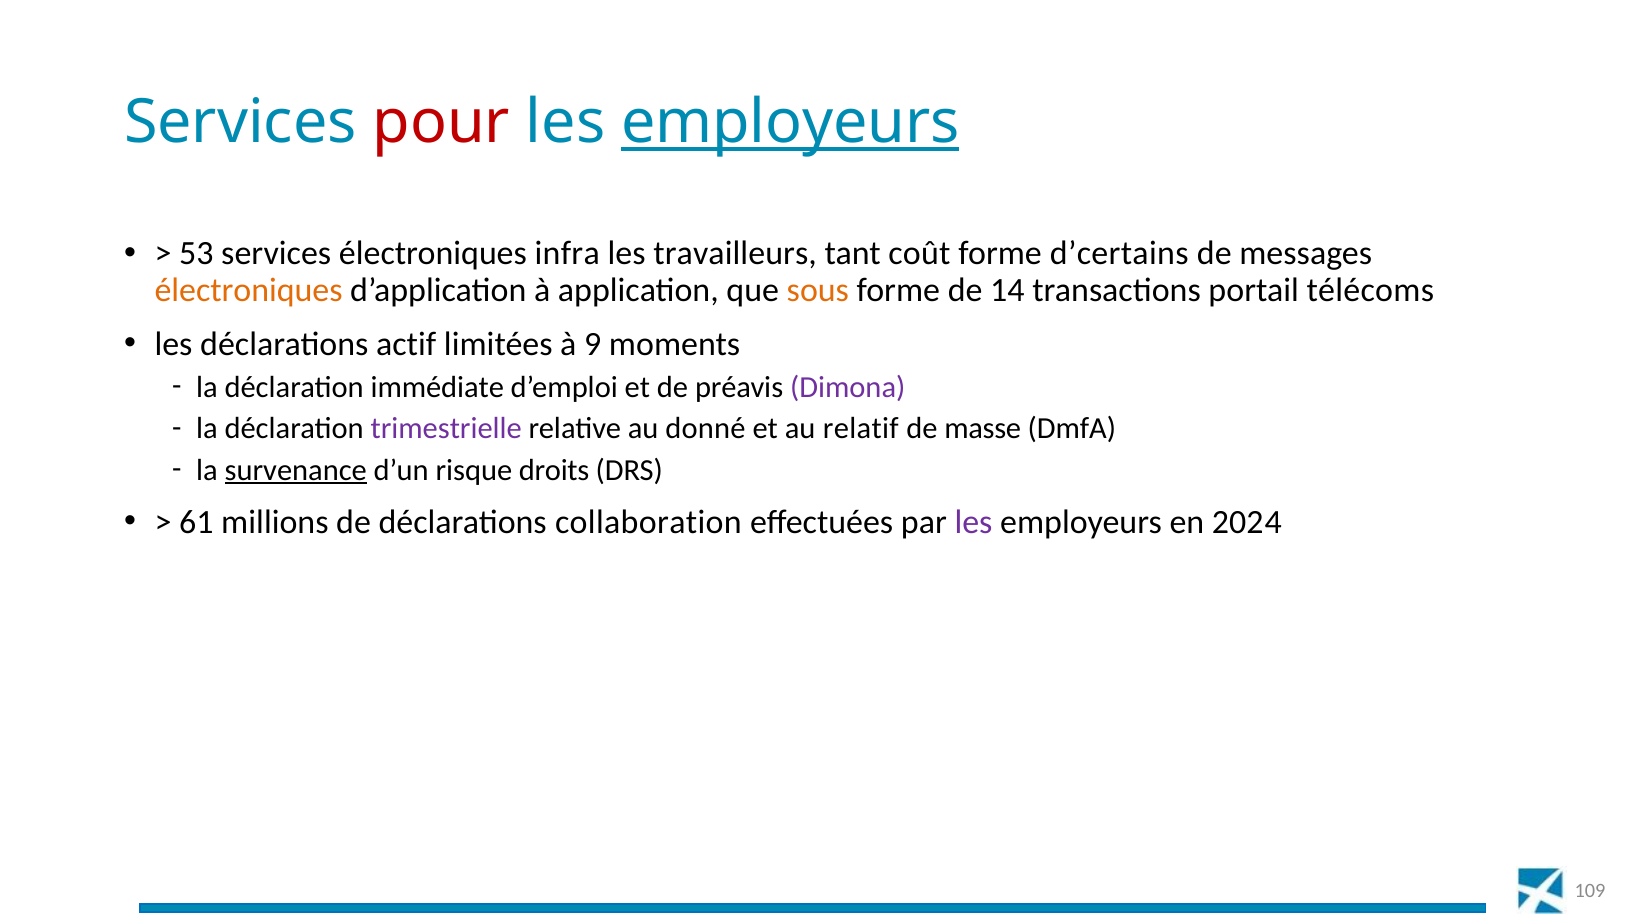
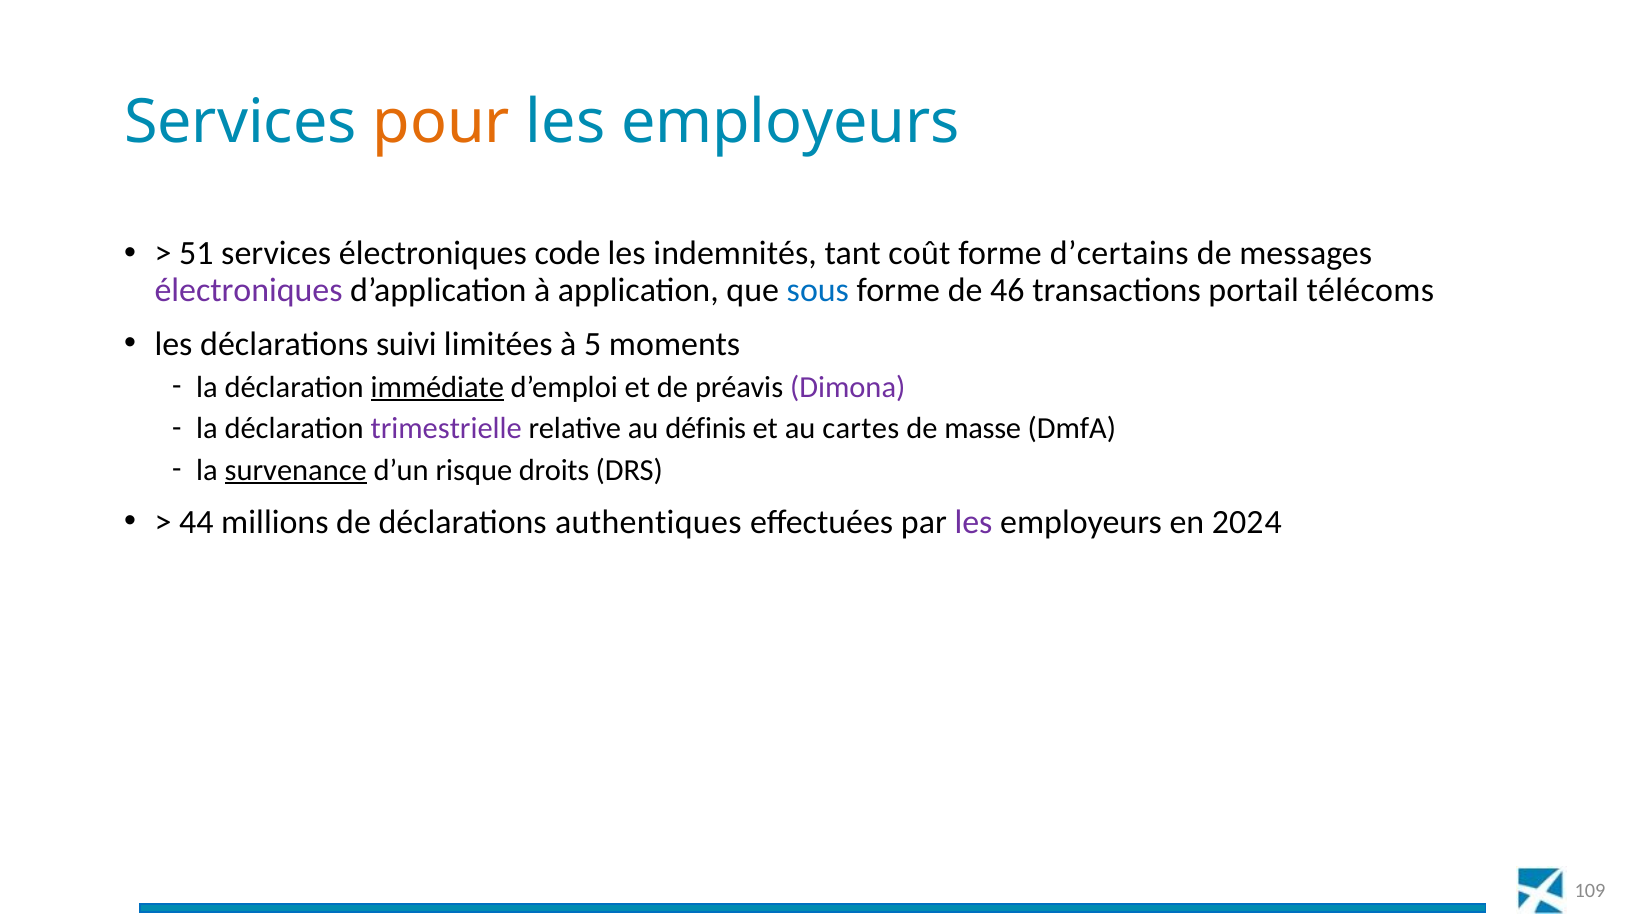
pour colour: red -> orange
employeurs at (790, 122) underline: present -> none
53: 53 -> 51
infra: infra -> code
travailleurs: travailleurs -> indemnités
électroniques at (249, 290) colour: orange -> purple
sous colour: orange -> blue
14: 14 -> 46
actif: actif -> suivi
9: 9 -> 5
immédiate underline: none -> present
donné: donné -> définis
relatif: relatif -> cartes
61: 61 -> 44
collaboration: collaboration -> authentiques
